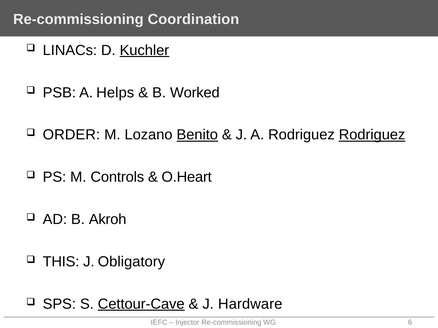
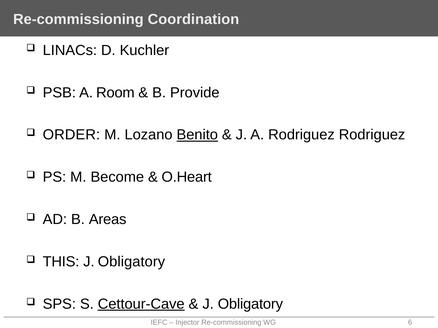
Kuchler underline: present -> none
Helps: Helps -> Room
Worked: Worked -> Provide
Rodriguez at (372, 135) underline: present -> none
Controls: Controls -> Become
Akroh: Akroh -> Areas
Hardware at (250, 304): Hardware -> Obligatory
